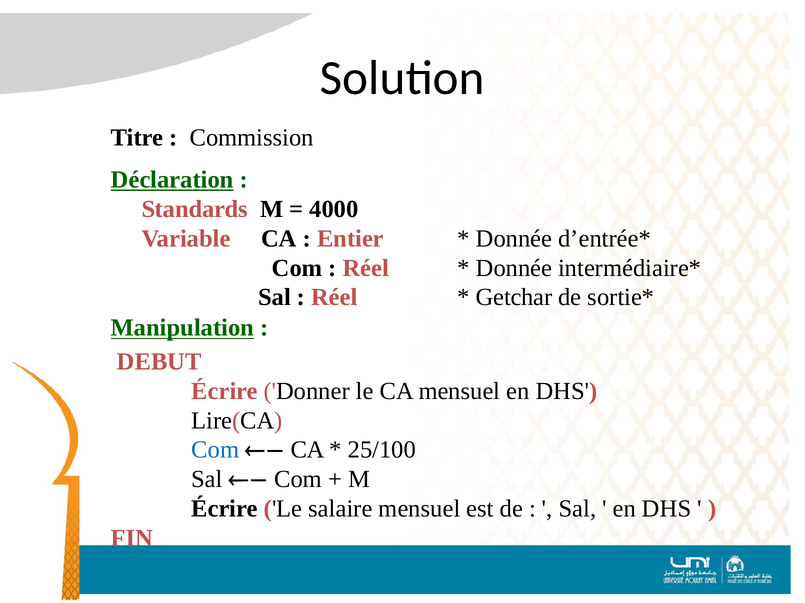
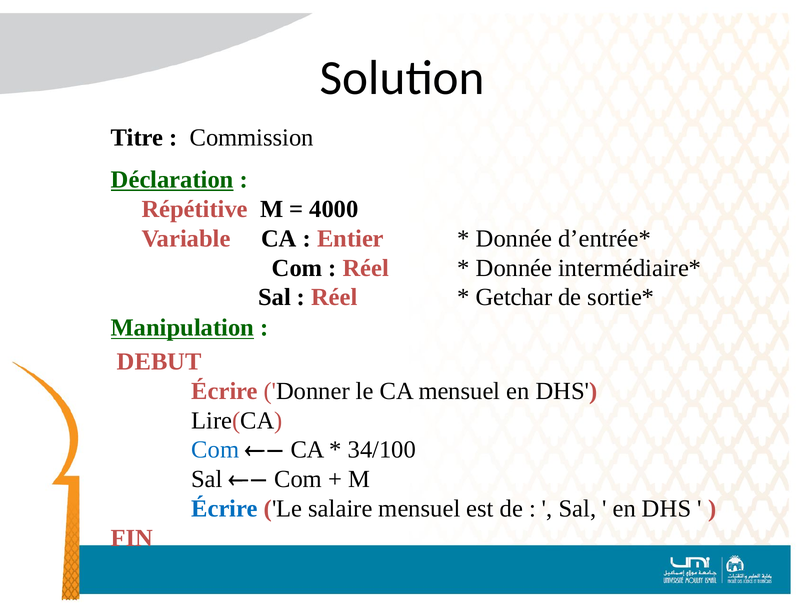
Standards: Standards -> Répétitive
25/100: 25/100 -> 34/100
Écrire at (225, 509) colour: black -> blue
